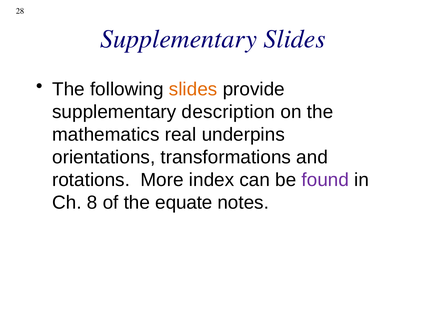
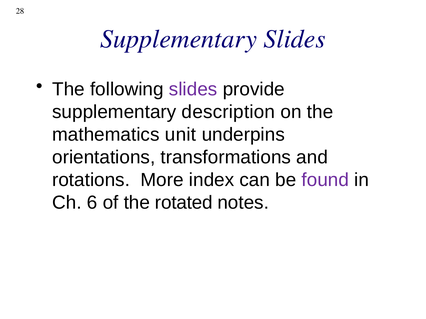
slides at (193, 89) colour: orange -> purple
real: real -> unit
8: 8 -> 6
equate: equate -> rotated
